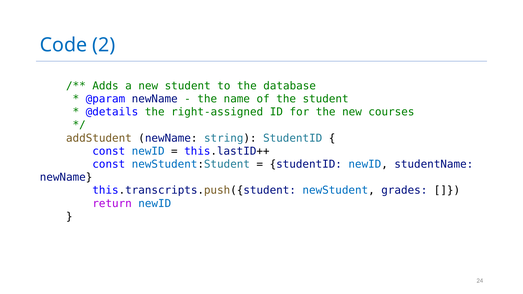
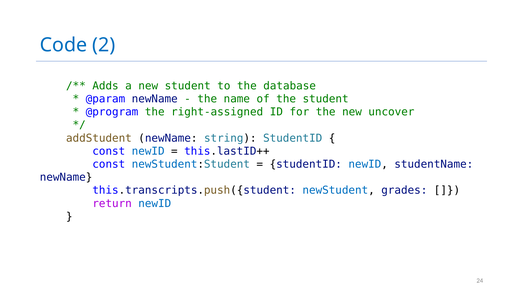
@details: @details -> @program
courses: courses -> uncover
